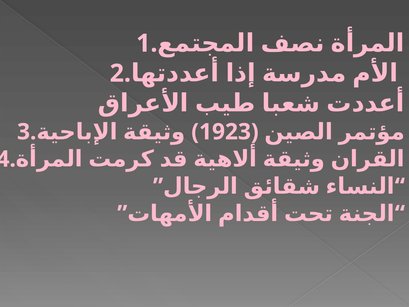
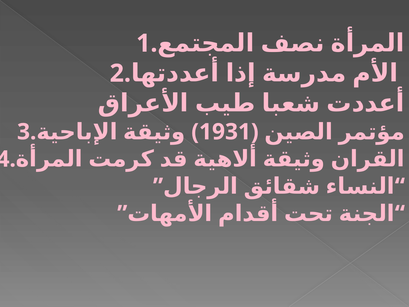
1923: 1923 -> 1931
